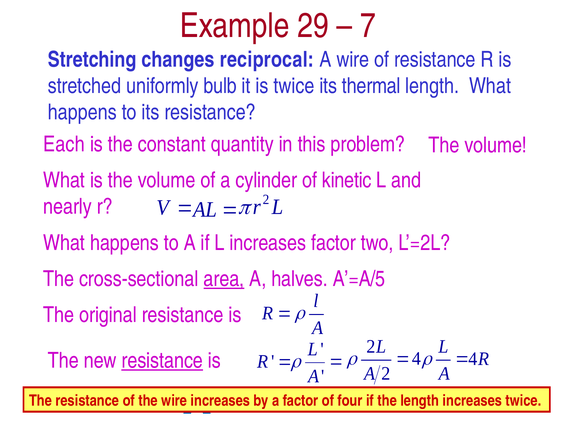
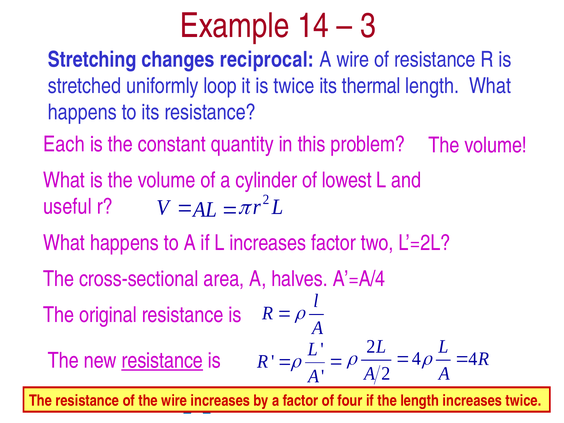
29: 29 -> 14
7: 7 -> 3
bulb: bulb -> loop
kinetic: kinetic -> lowest
nearly: nearly -> useful
area underline: present -> none
A’=A/5: A’=A/5 -> A’=A/4
